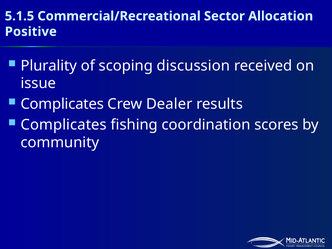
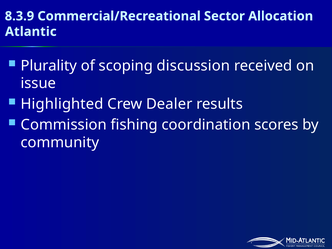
5.1.5: 5.1.5 -> 8.3.9
Positive: Positive -> Atlantic
Complicates at (62, 104): Complicates -> Highlighted
Complicates at (64, 125): Complicates -> Commission
